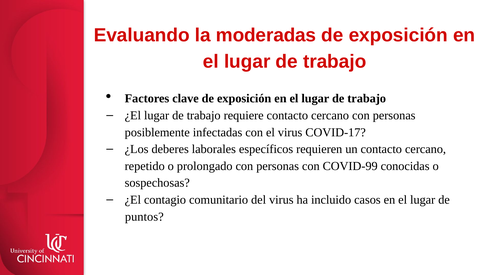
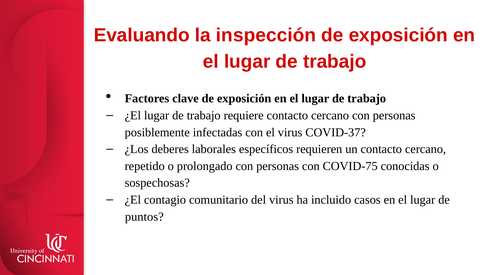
moderadas: moderadas -> inspección
COVID-17: COVID-17 -> COVID-37
COVID-99: COVID-99 -> COVID-75
